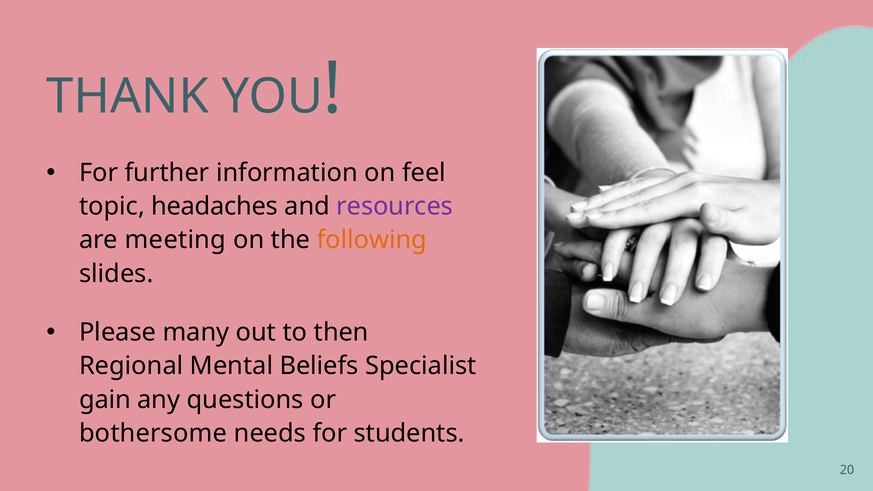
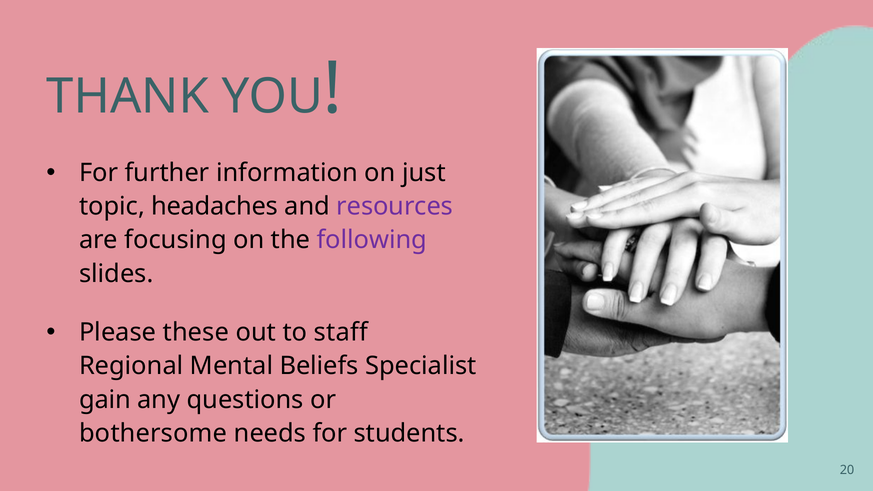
feel: feel -> just
meeting: meeting -> focusing
following colour: orange -> purple
many: many -> these
then: then -> staff
